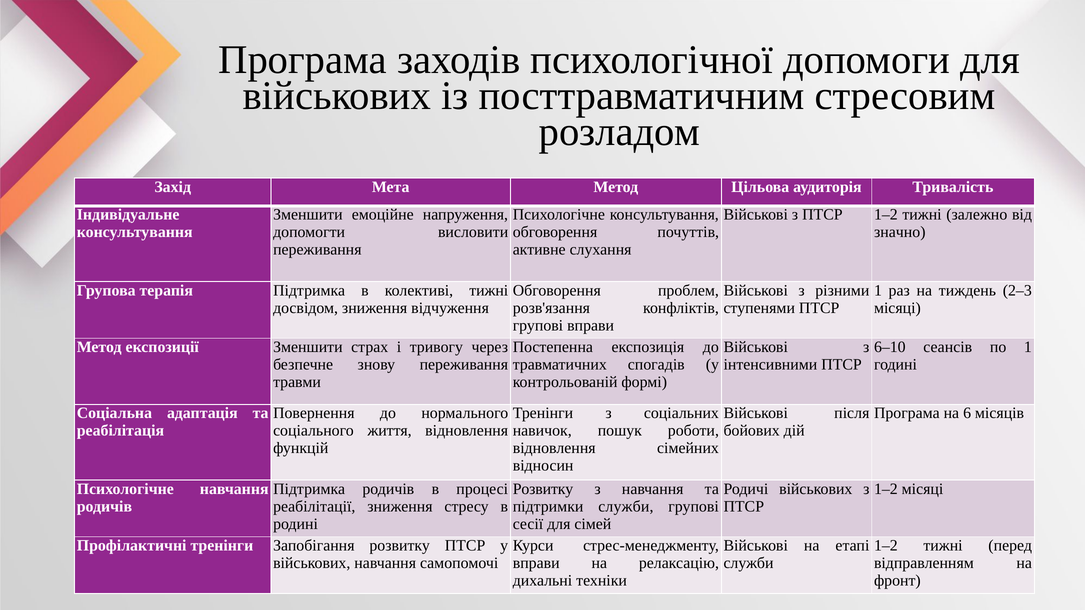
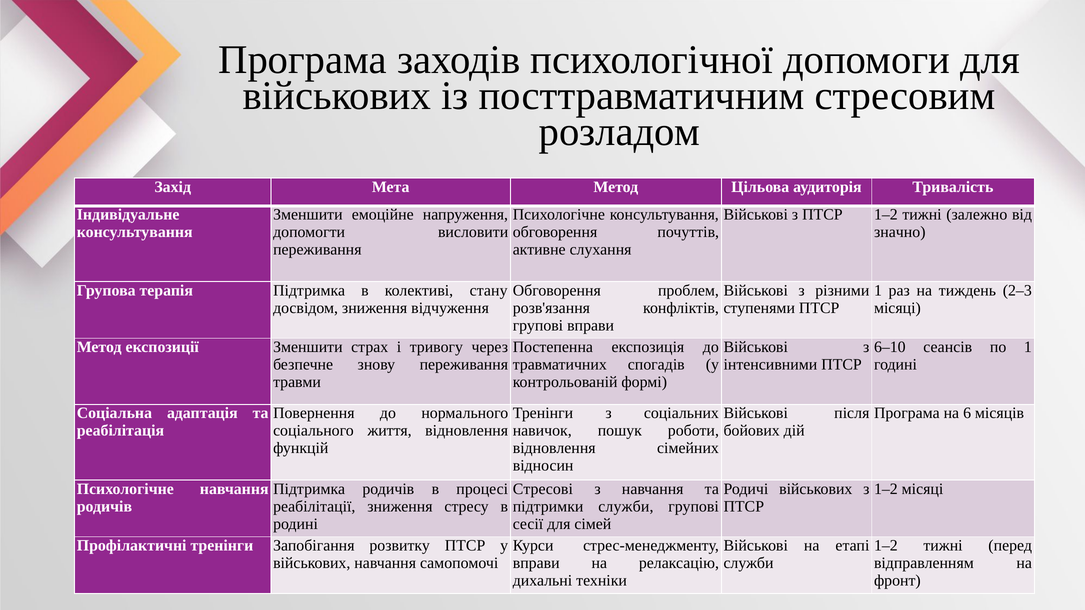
колективі тижні: тижні -> стану
Розвитку at (543, 489): Розвитку -> Стресові
